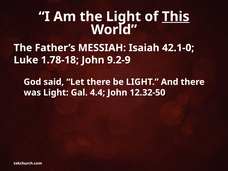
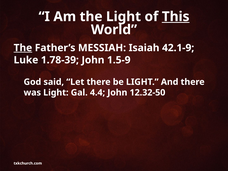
The at (23, 48) underline: none -> present
42.1-0: 42.1-0 -> 42.1-9
1.78-18: 1.78-18 -> 1.78-39
9.2-9: 9.2-9 -> 1.5-9
